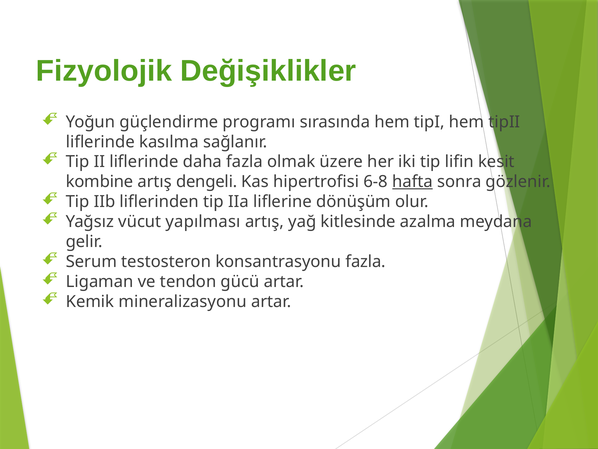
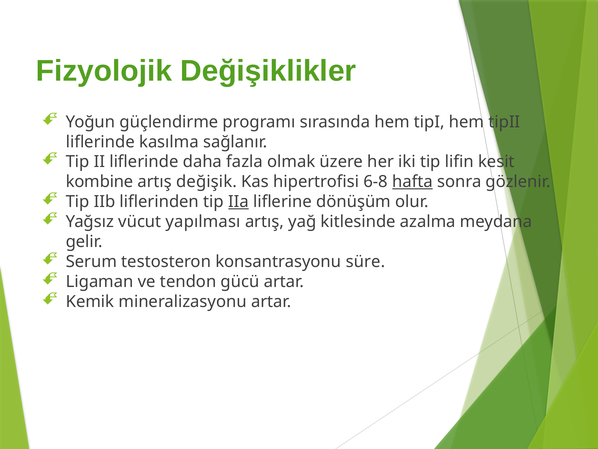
dengeli: dengeli -> değişik
IIa underline: none -> present
konsantrasyonu fazla: fazla -> süre
